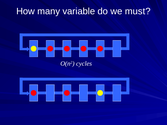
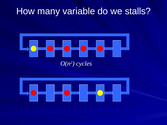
must: must -> stalls
